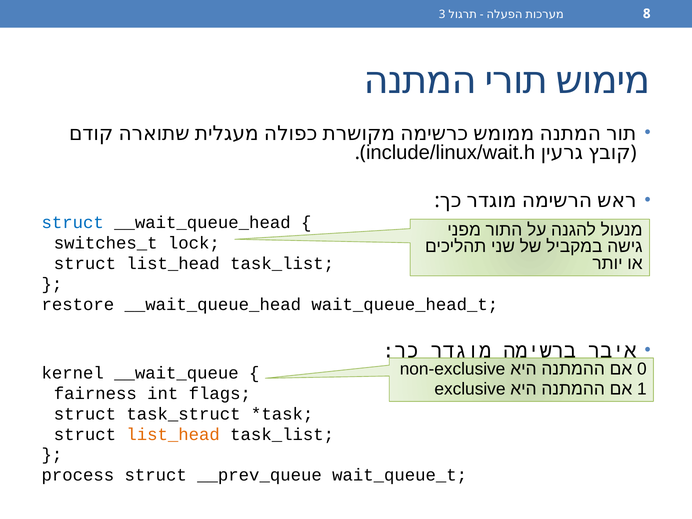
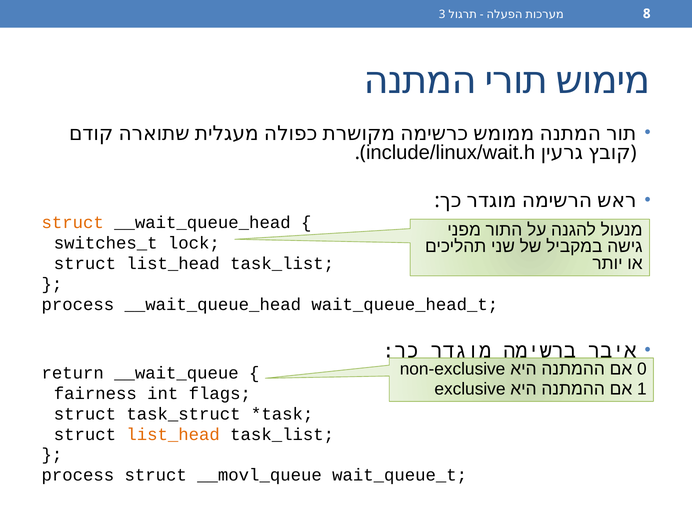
struct at (73, 223) colour: blue -> orange
restore at (78, 305): restore -> process
kernel: kernel -> return
__prev_queue: __prev_queue -> __movl_queue
